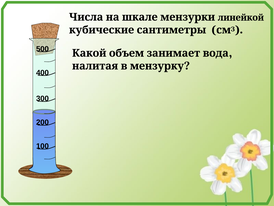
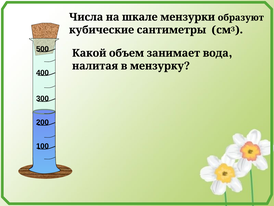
линейкой: линейкой -> образуют
